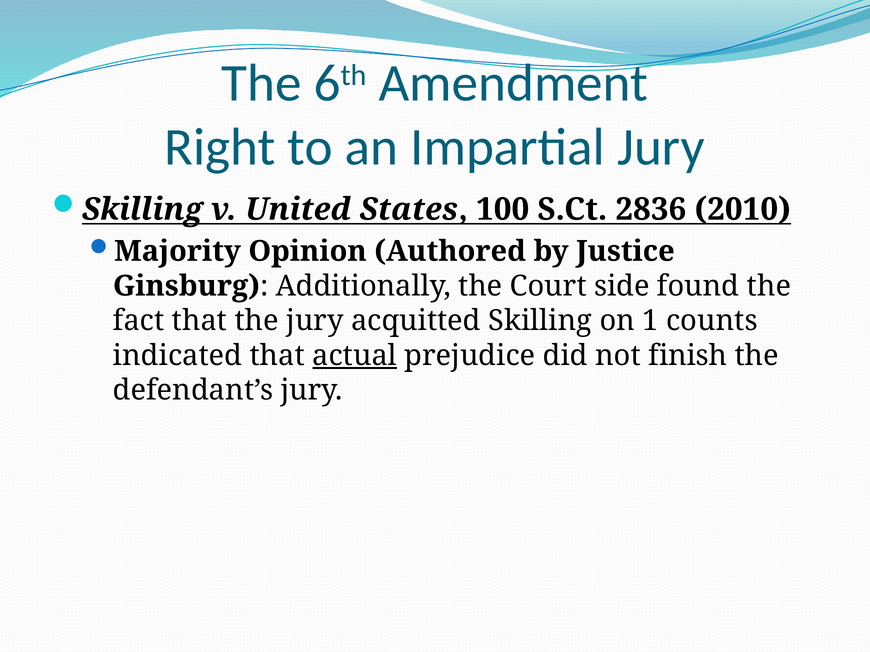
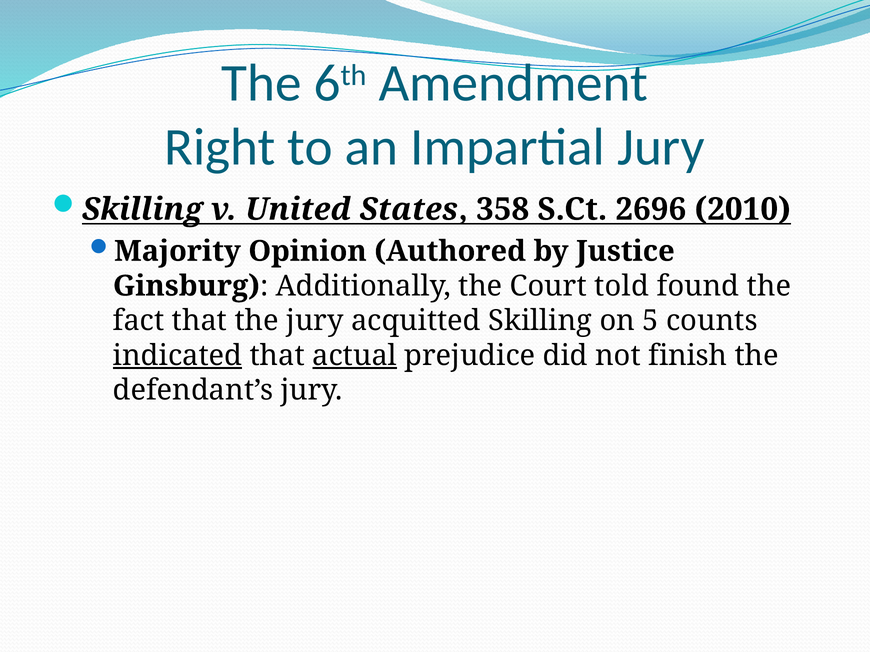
100: 100 -> 358
2836: 2836 -> 2696
side: side -> told
1: 1 -> 5
indicated underline: none -> present
